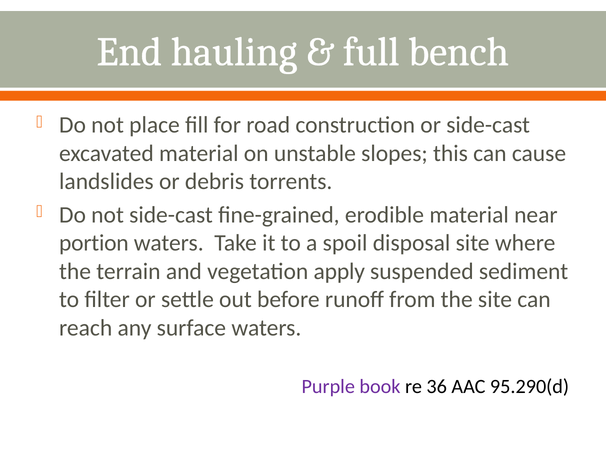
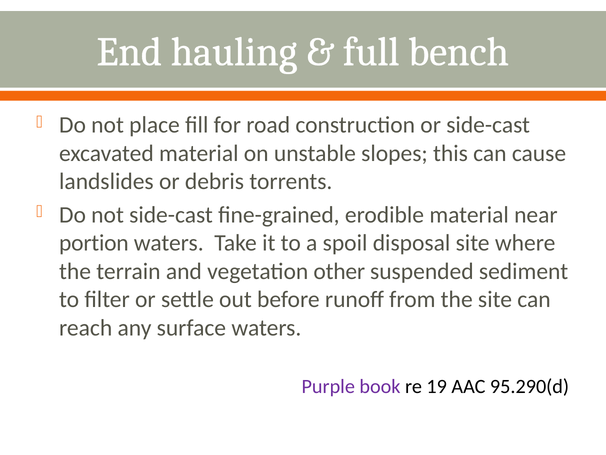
apply: apply -> other
36: 36 -> 19
